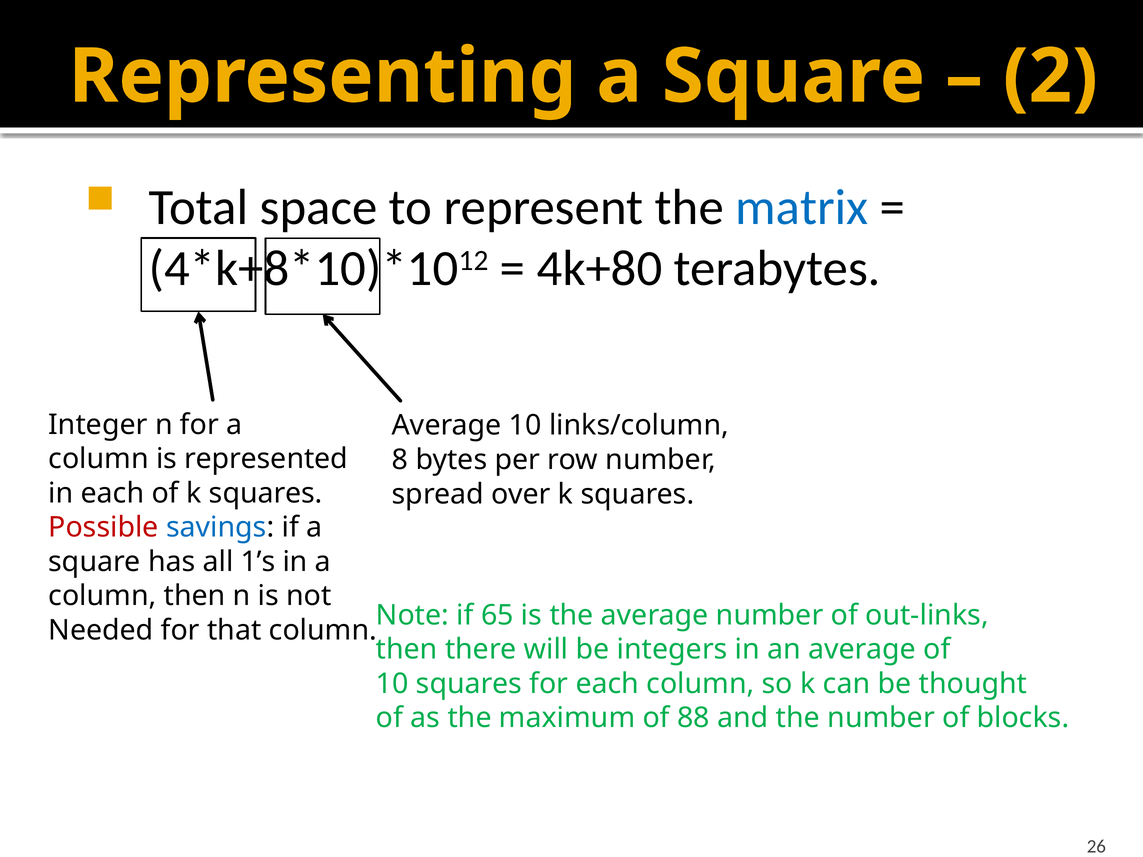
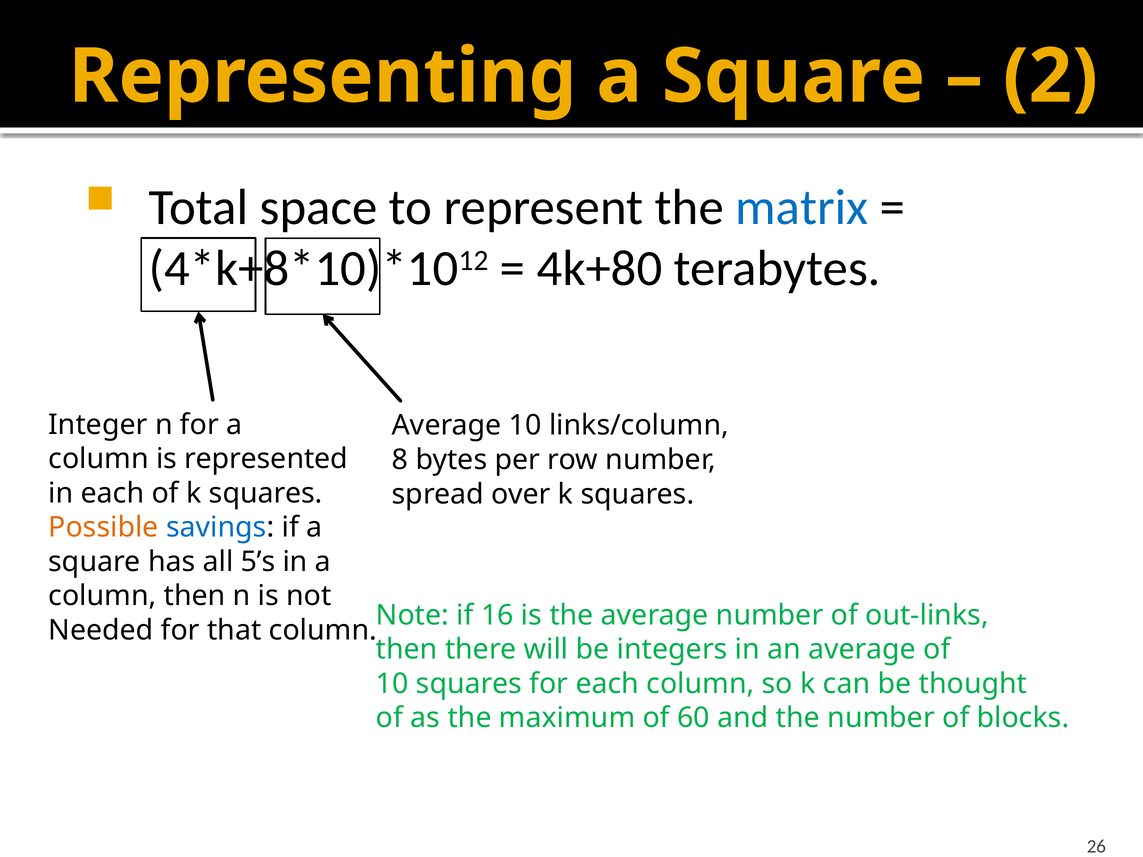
Possible colour: red -> orange
1’s: 1’s -> 5’s
65: 65 -> 16
88: 88 -> 60
